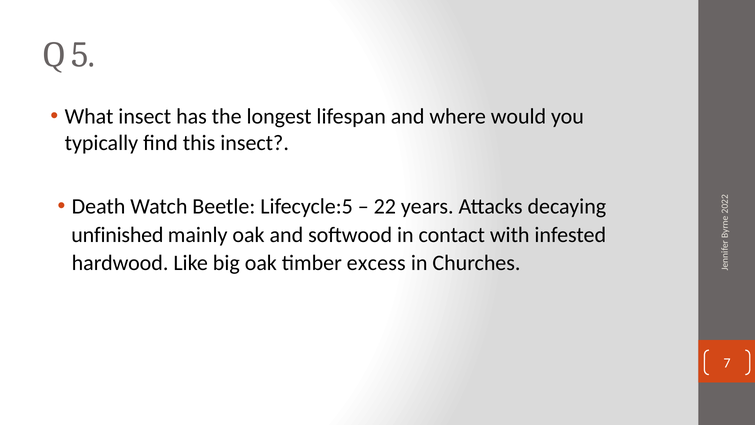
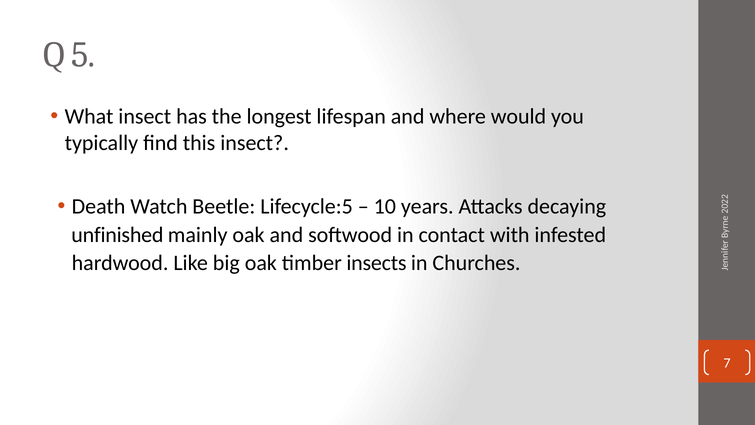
22: 22 -> 10
excess: excess -> insects
